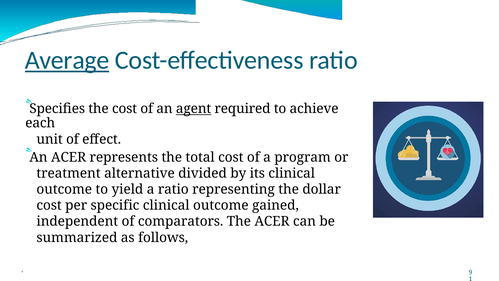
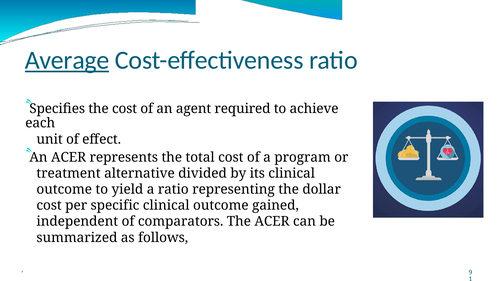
agent underline: present -> none
